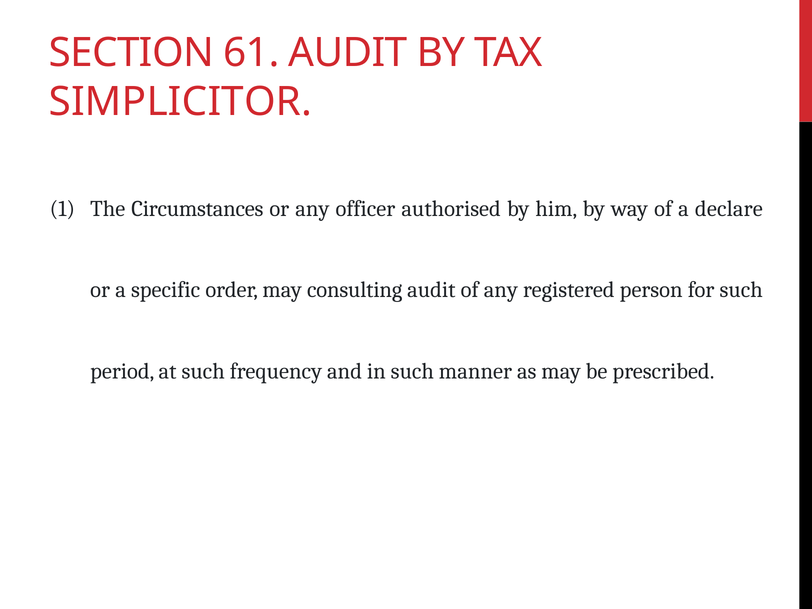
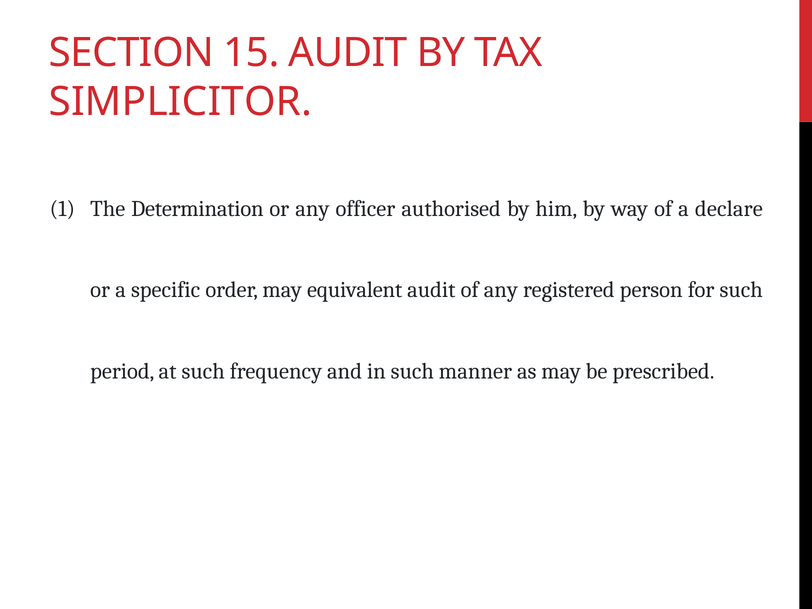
61: 61 -> 15
Circumstances: Circumstances -> Determination
consulting: consulting -> equivalent
